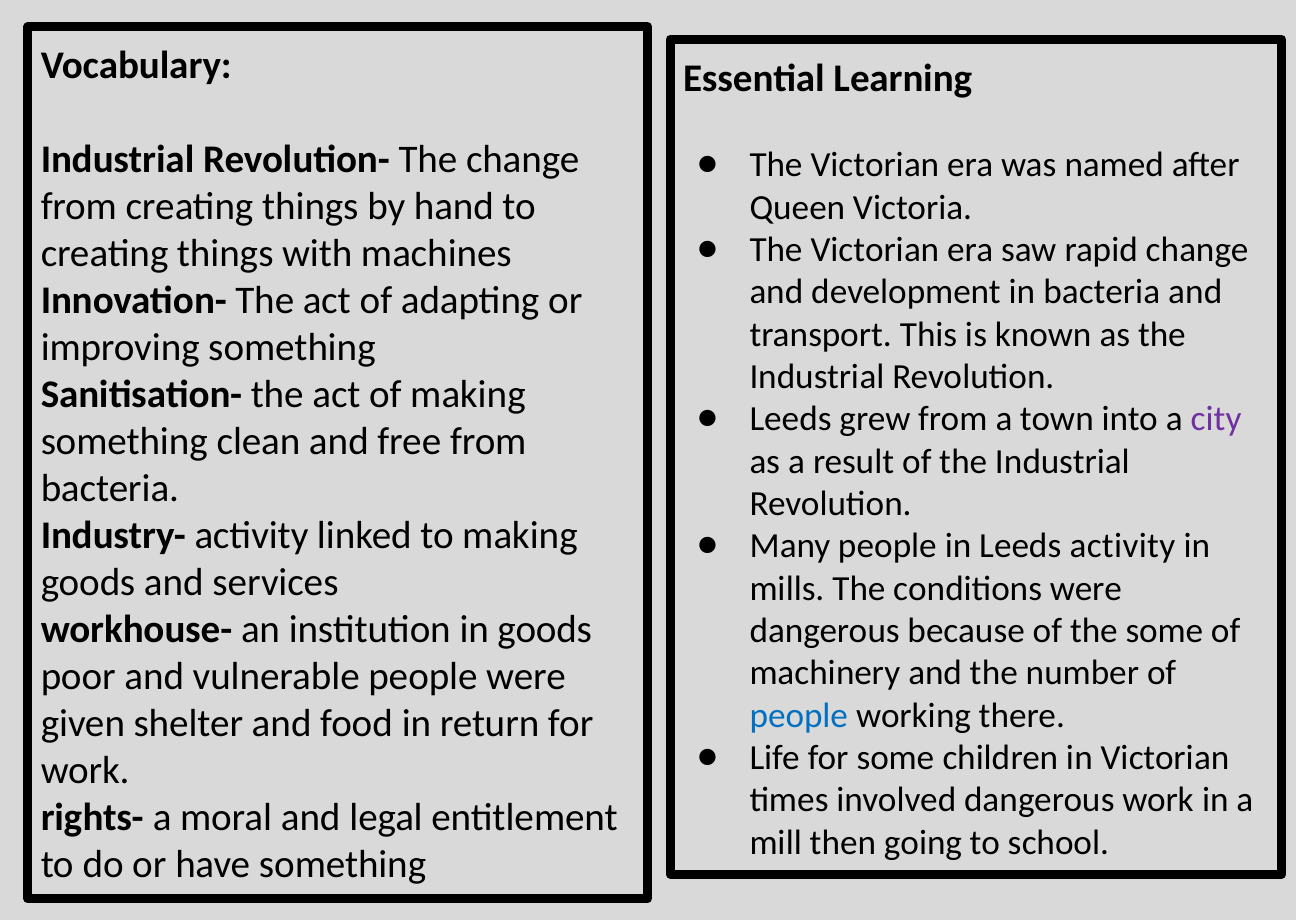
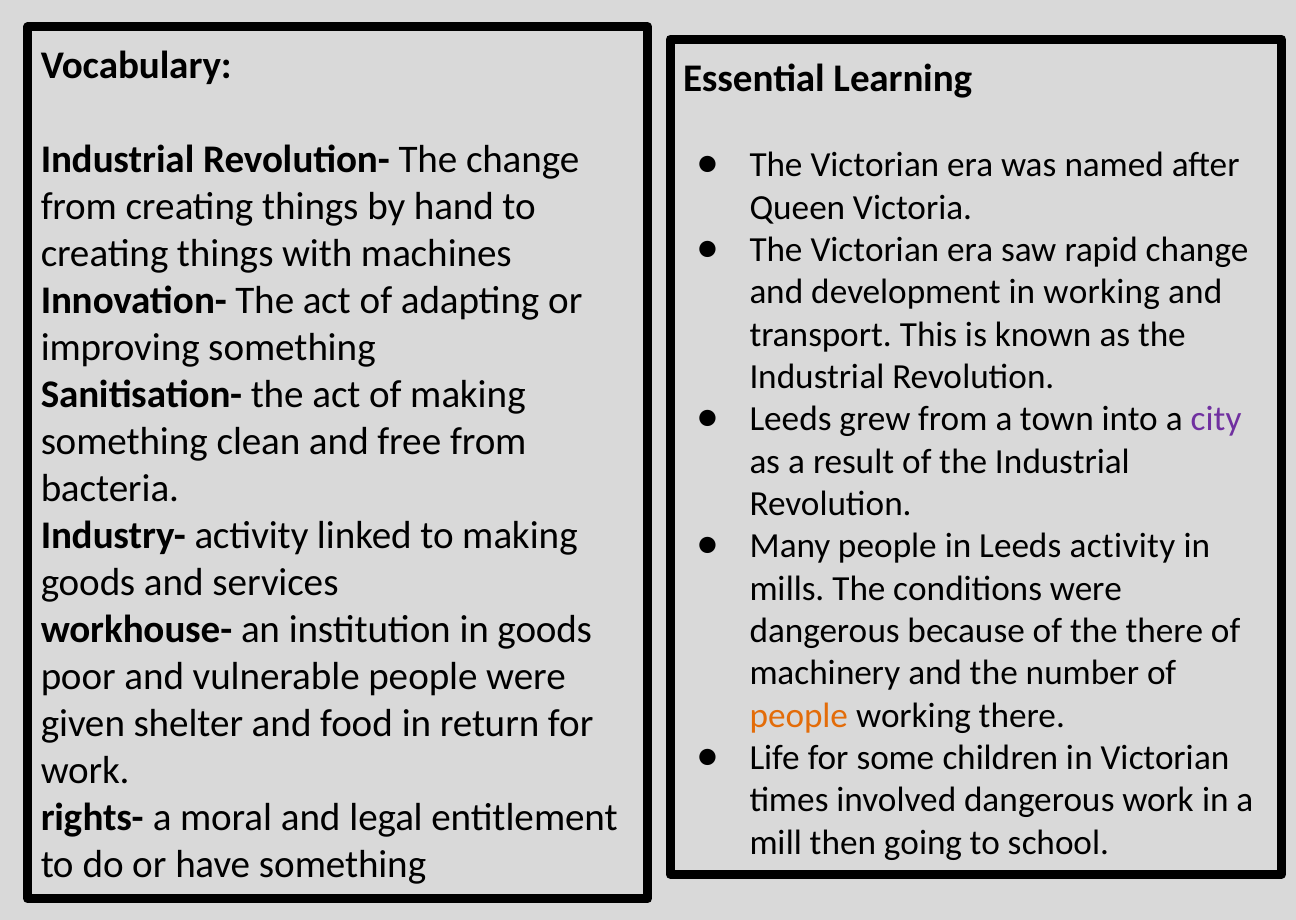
in bacteria: bacteria -> working
the some: some -> there
people at (799, 715) colour: blue -> orange
